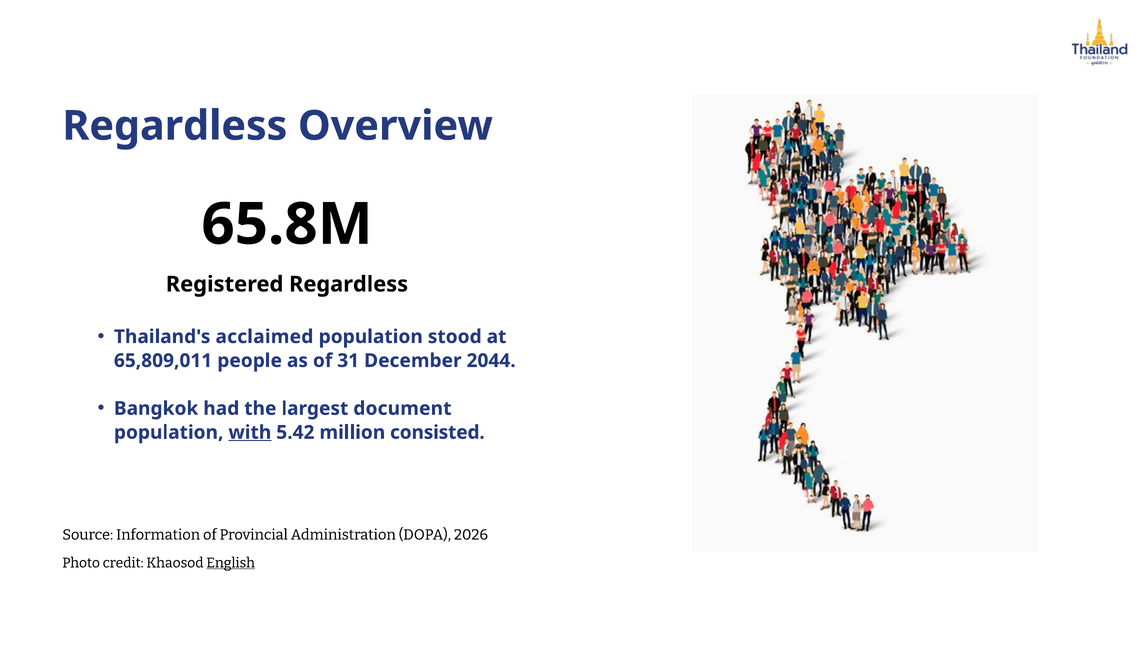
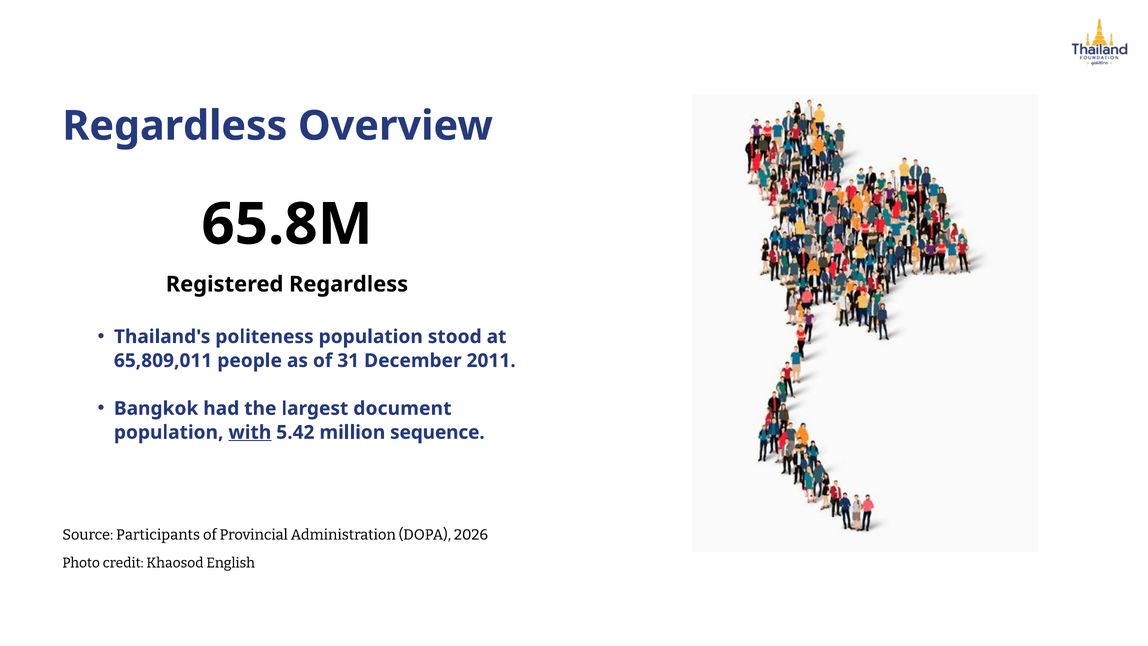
acclaimed: acclaimed -> politeness
2044: 2044 -> 2011
consisted: consisted -> sequence
Information: Information -> Participants
English underline: present -> none
